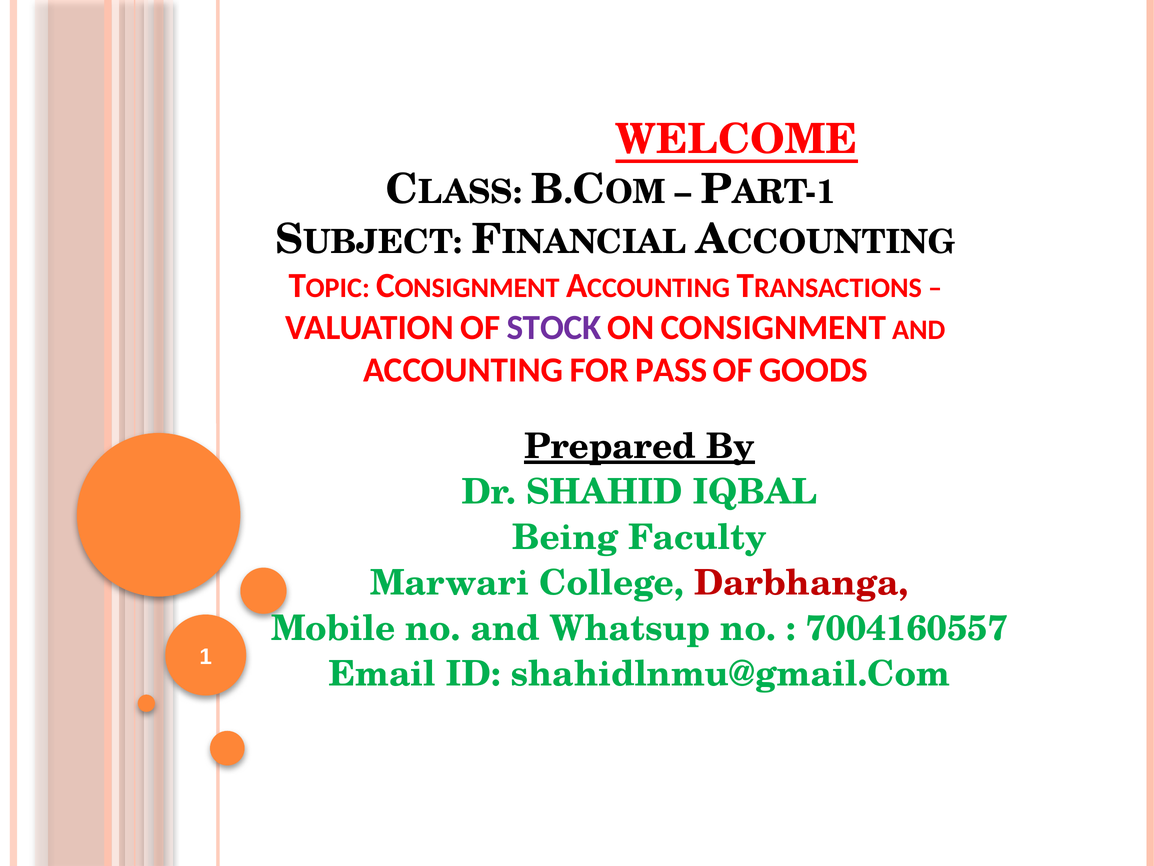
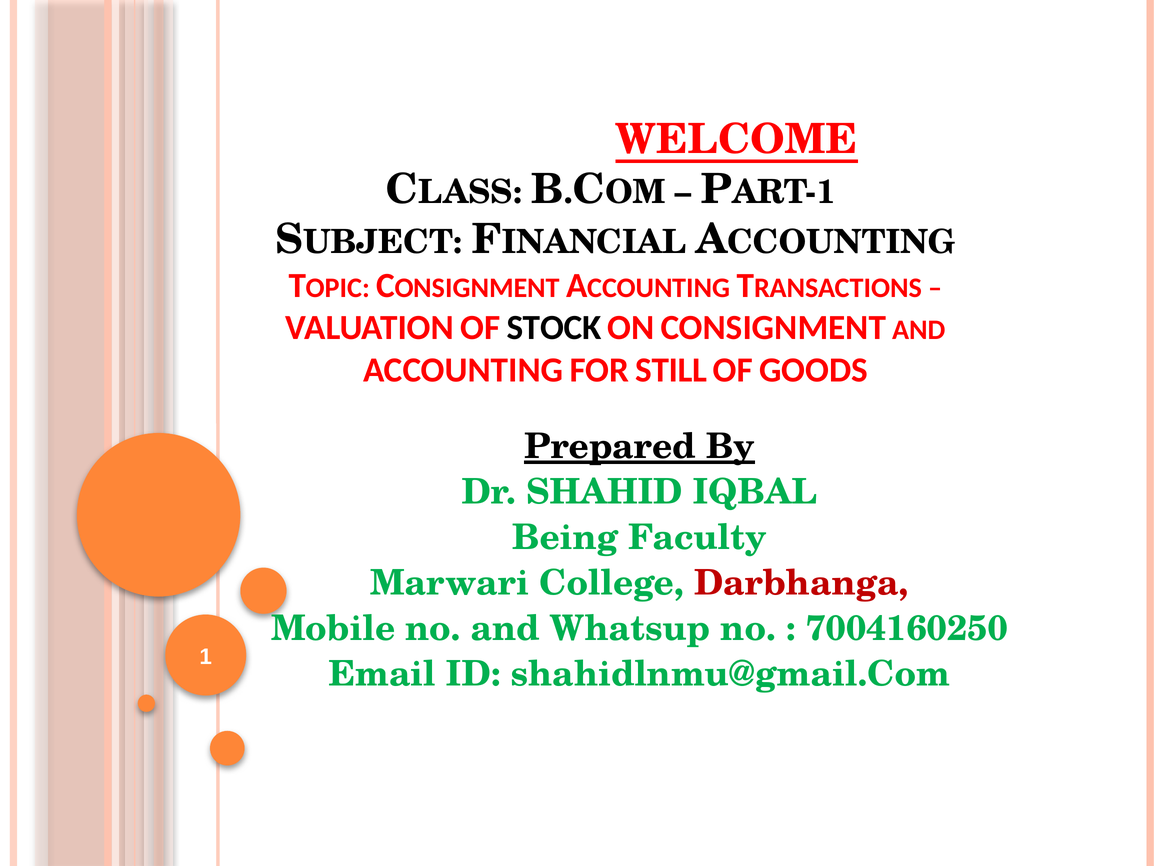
STOCK colour: purple -> black
PASS: PASS -> STILL
7004160557: 7004160557 -> 7004160250
